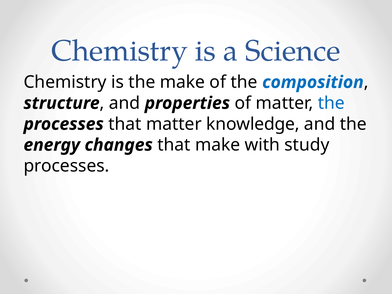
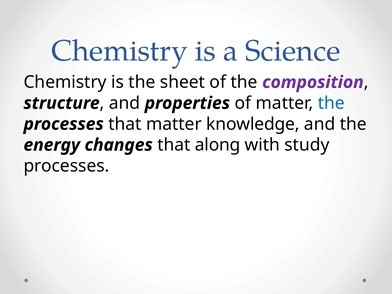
the make: make -> sheet
composition colour: blue -> purple
that make: make -> along
